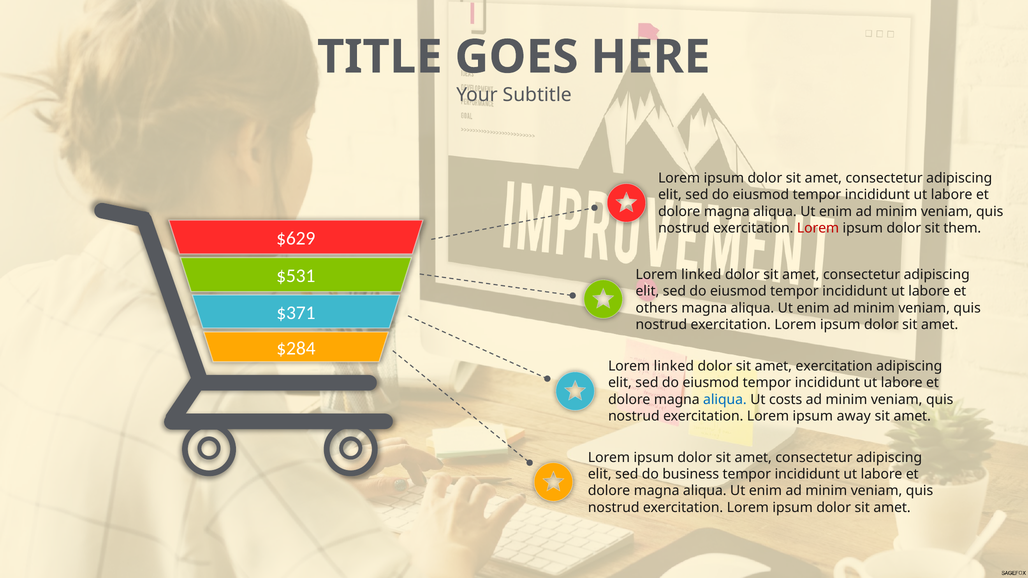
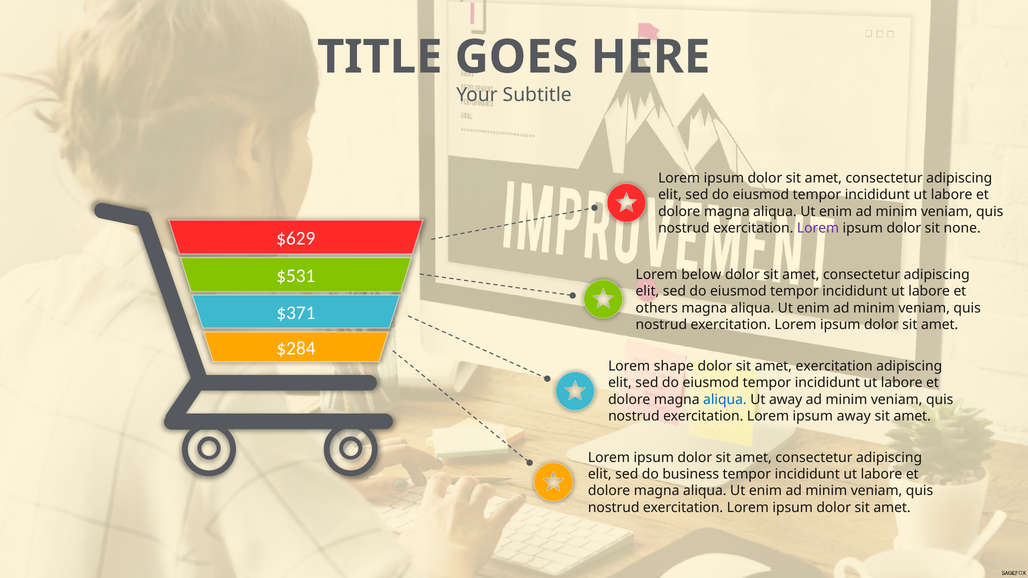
Lorem at (818, 228) colour: red -> purple
them: them -> none
linked at (701, 275): linked -> below
linked at (674, 366): linked -> shape
Ut costs: costs -> away
